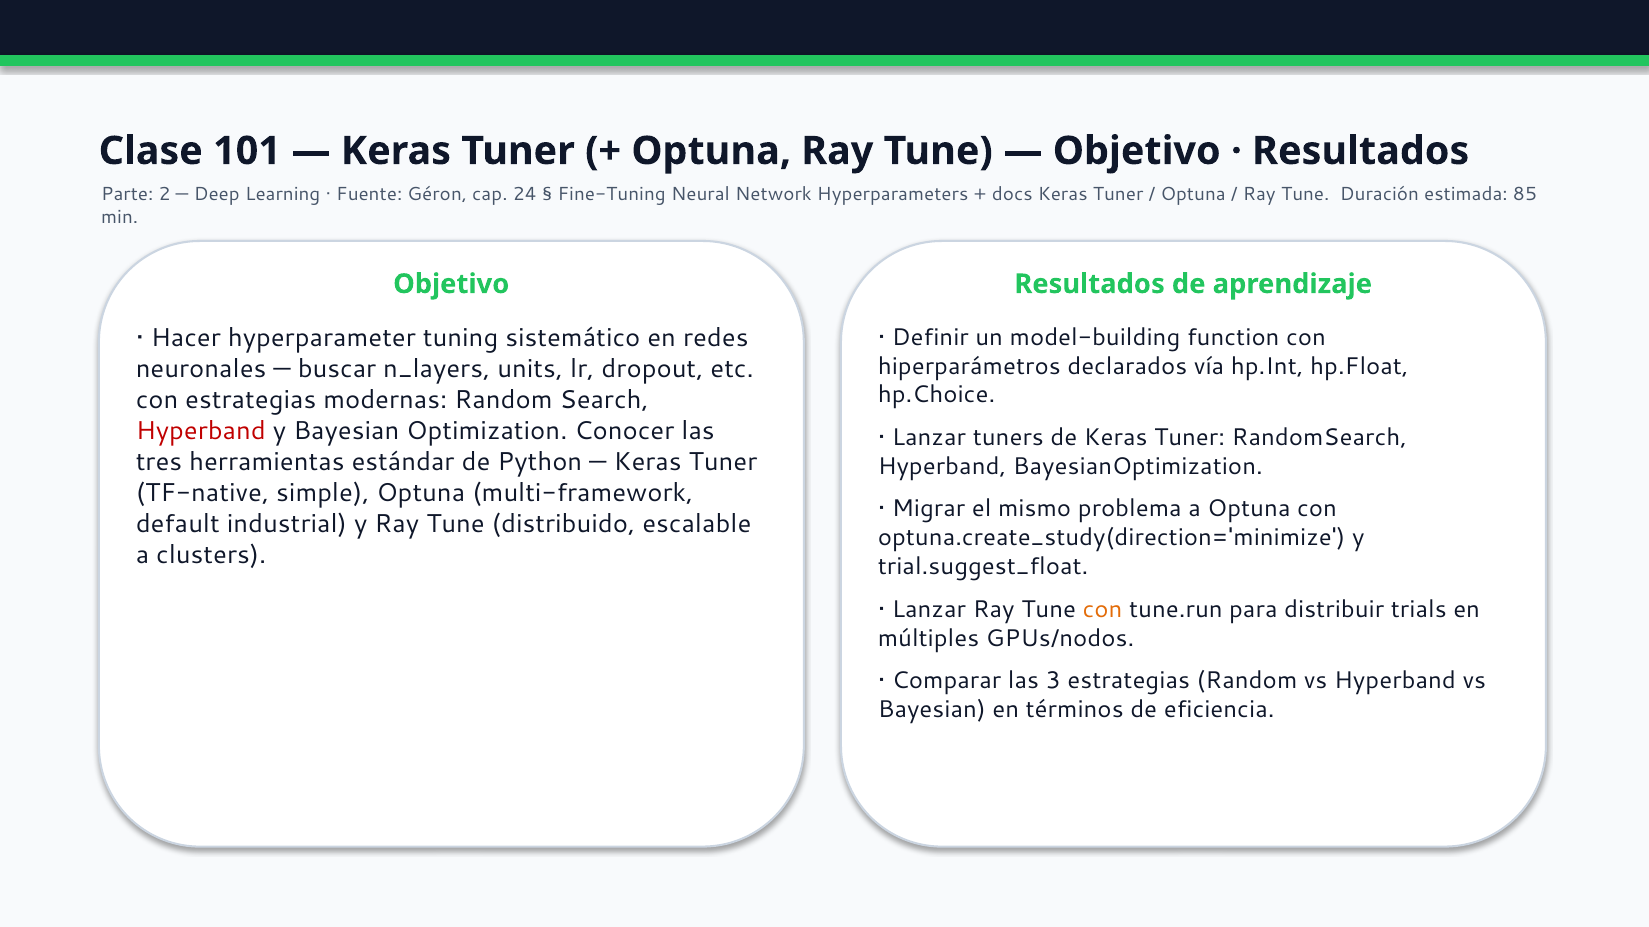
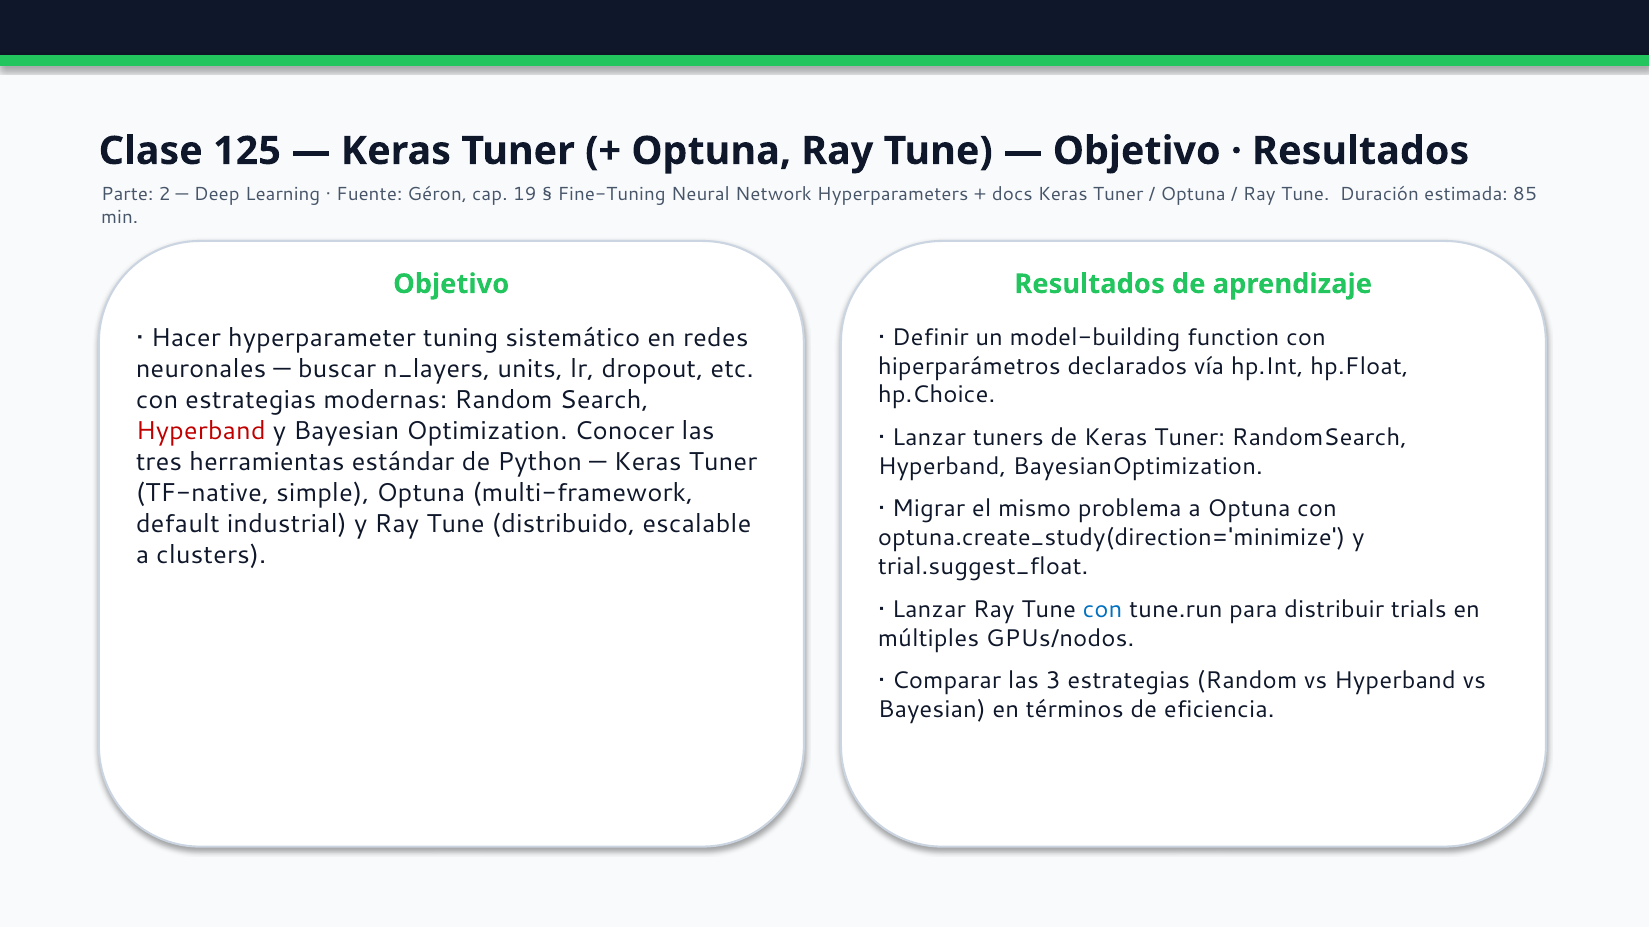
101: 101 -> 125
24: 24 -> 19
con at (1103, 610) colour: orange -> blue
